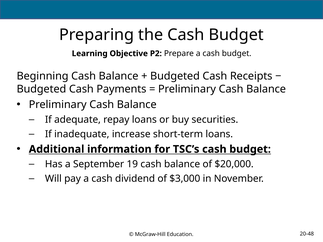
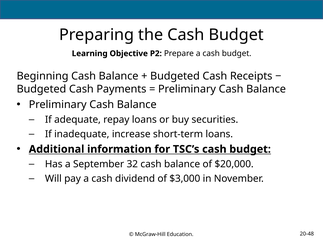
19: 19 -> 32
